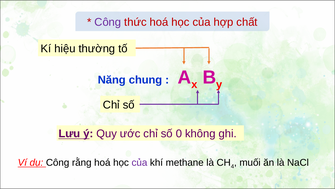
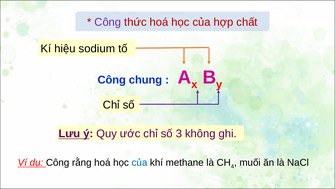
thường: thường -> sodium
Năng at (112, 80): Năng -> Công
0: 0 -> 3
của at (139, 162) colour: purple -> blue
